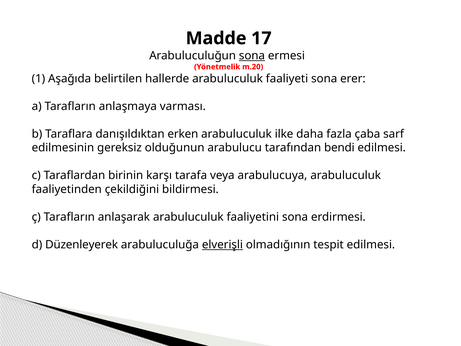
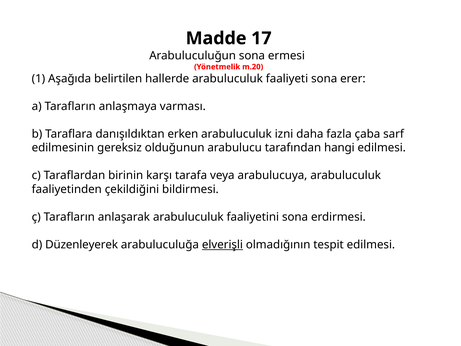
sona at (252, 56) underline: present -> none
ilke: ilke -> izni
bendi: bendi -> hangi
